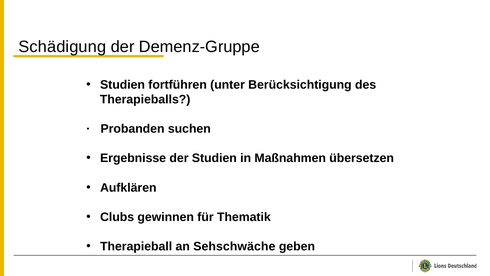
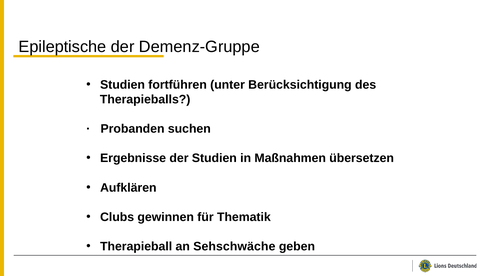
Schädigung: Schädigung -> Epileptische
